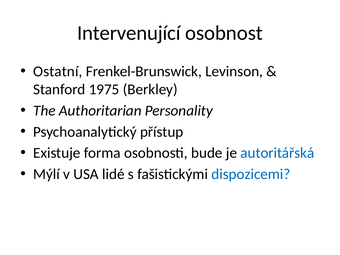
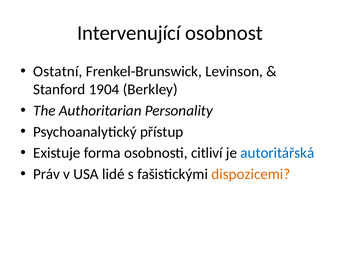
1975: 1975 -> 1904
bude: bude -> citliví
Mýlí: Mýlí -> Práv
dispozicemi colour: blue -> orange
